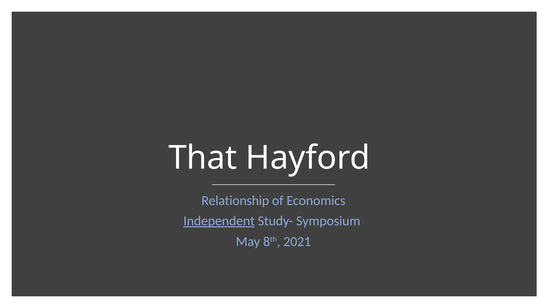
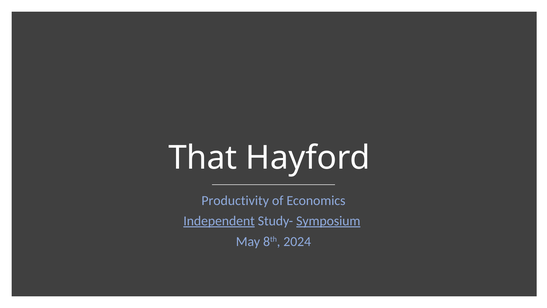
Relationship: Relationship -> Productivity
Symposium underline: none -> present
2021: 2021 -> 2024
